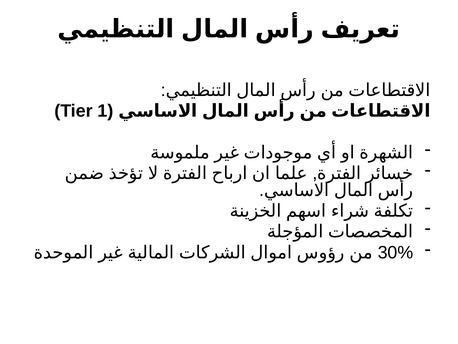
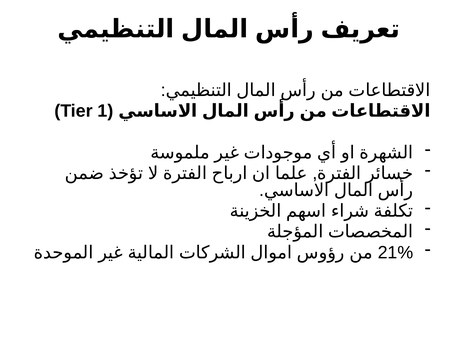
30%: 30% -> 21%
